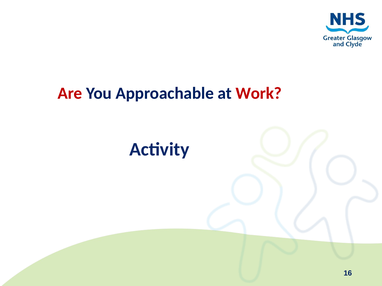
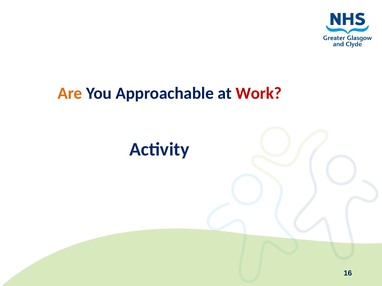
Are colour: red -> orange
